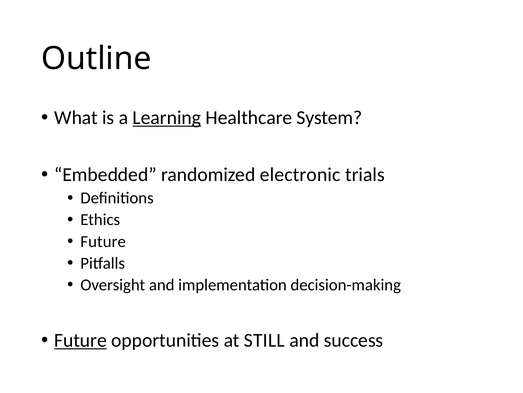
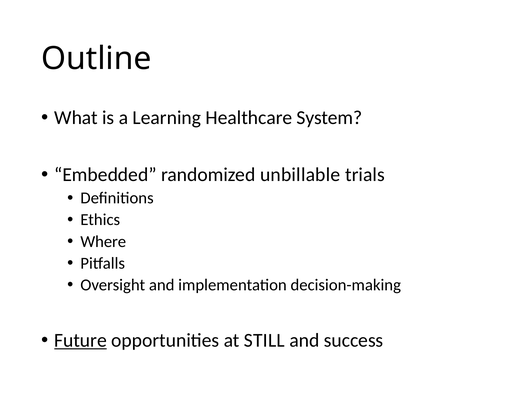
Learning underline: present -> none
electronic: electronic -> unbillable
Future at (103, 241): Future -> Where
